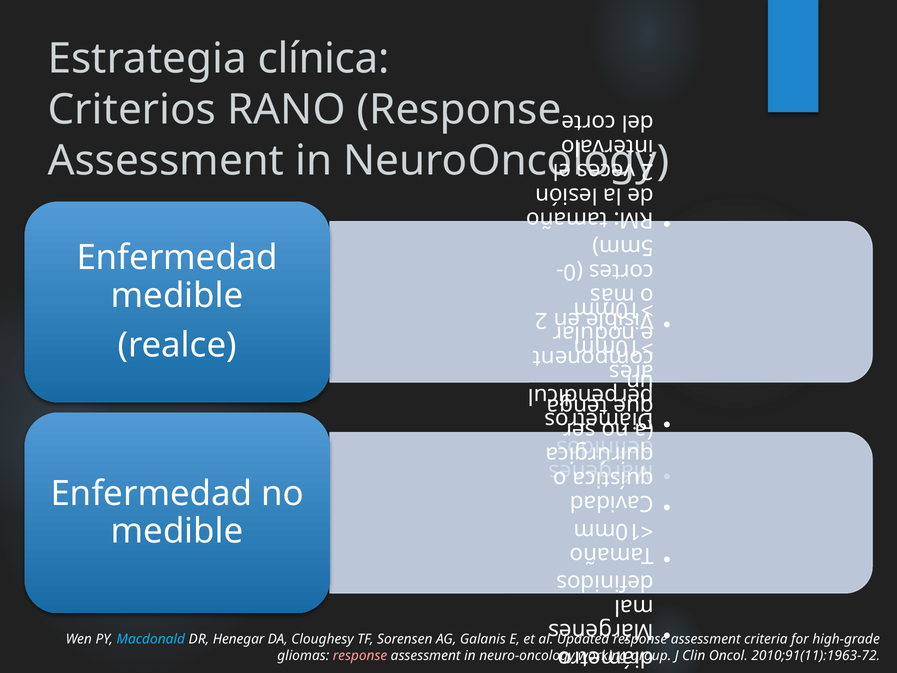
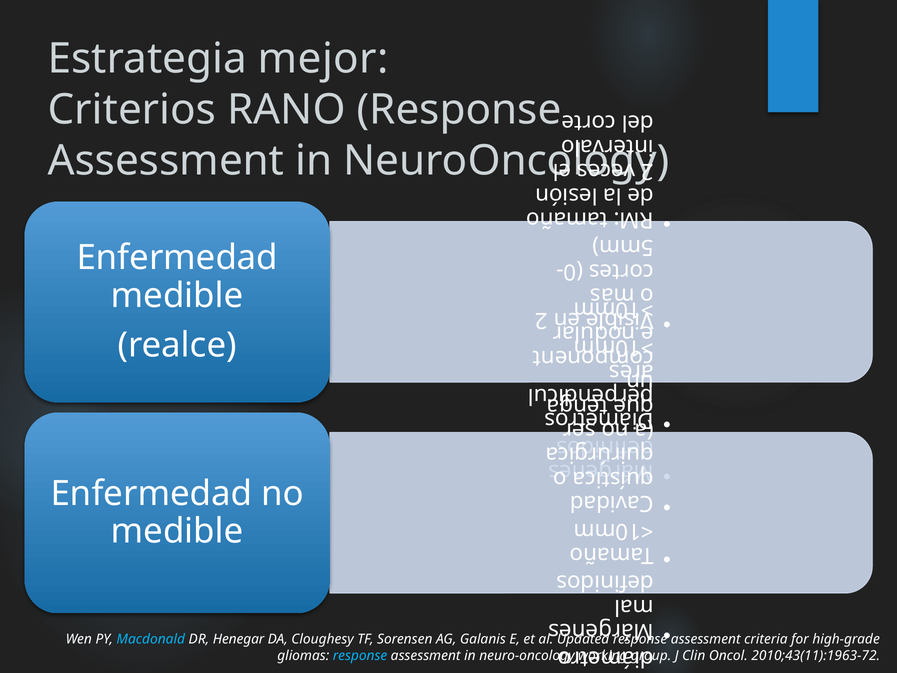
clínica: clínica -> mejor
response at (360, 656) colour: pink -> light blue
2010;91(11):1963-72: 2010;91(11):1963-72 -> 2010;43(11):1963-72
